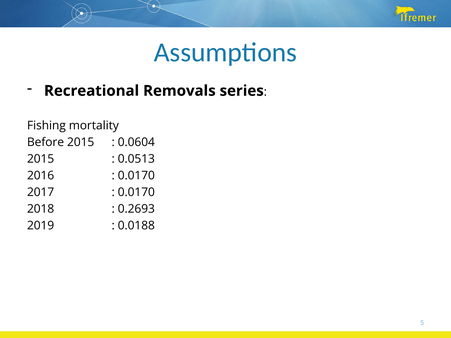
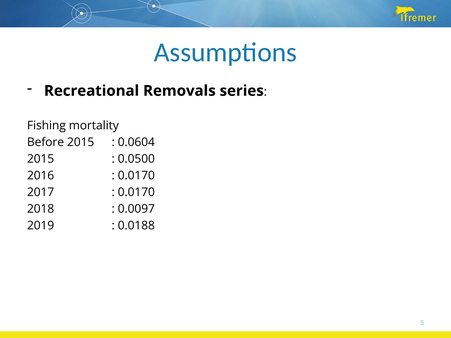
0.0513: 0.0513 -> 0.0500
0.2693: 0.2693 -> 0.0097
